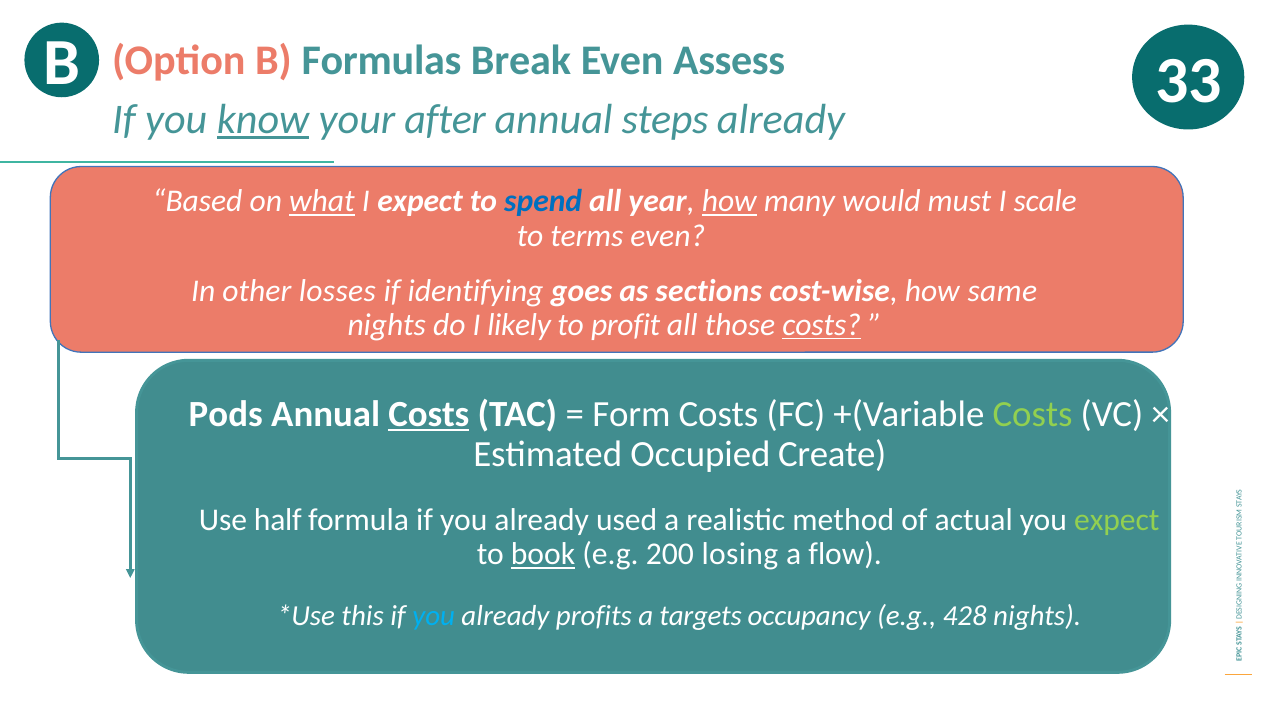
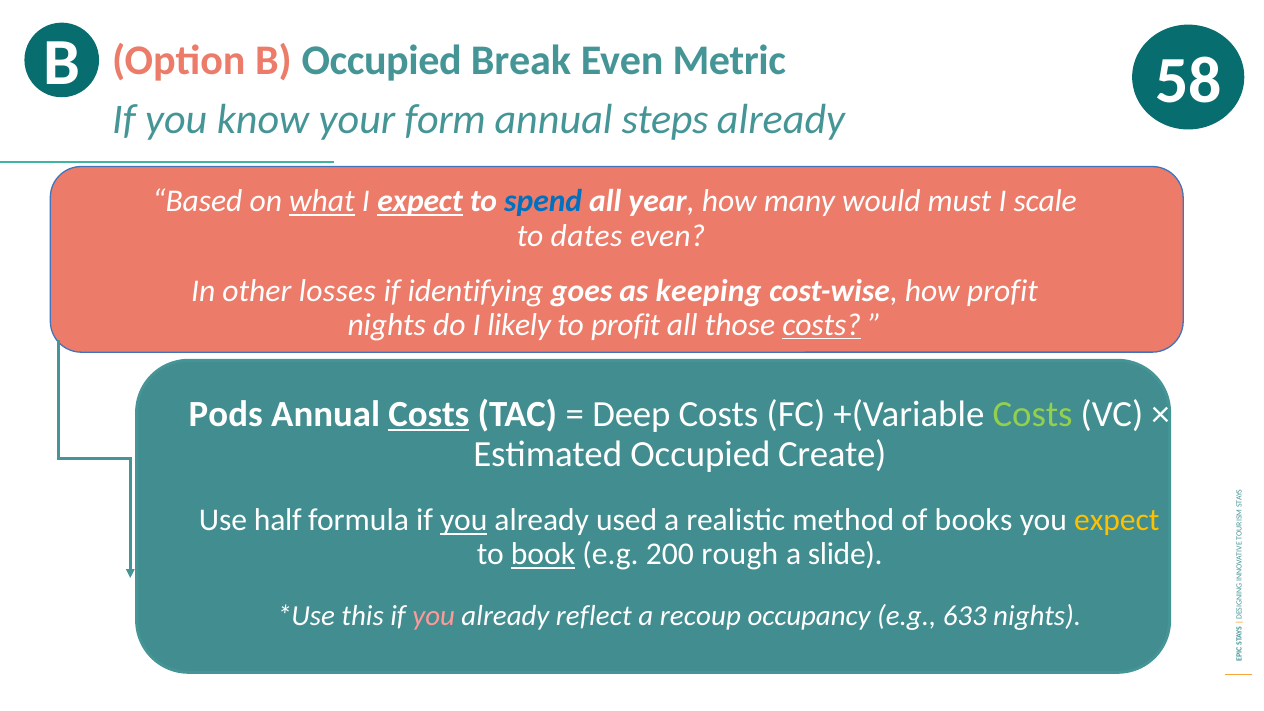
33: 33 -> 58
B Formulas: Formulas -> Occupied
Assess: Assess -> Metric
know underline: present -> none
after: after -> form
expect at (420, 201) underline: none -> present
how at (729, 201) underline: present -> none
terms: terms -> dates
sections: sections -> keeping
how same: same -> profit
Form: Form -> Deep
you at (464, 520) underline: none -> present
actual: actual -> books
expect at (1117, 520) colour: light green -> yellow
losing: losing -> rough
flow: flow -> slide
you at (434, 616) colour: light blue -> pink
profits: profits -> reflect
targets: targets -> recoup
428: 428 -> 633
